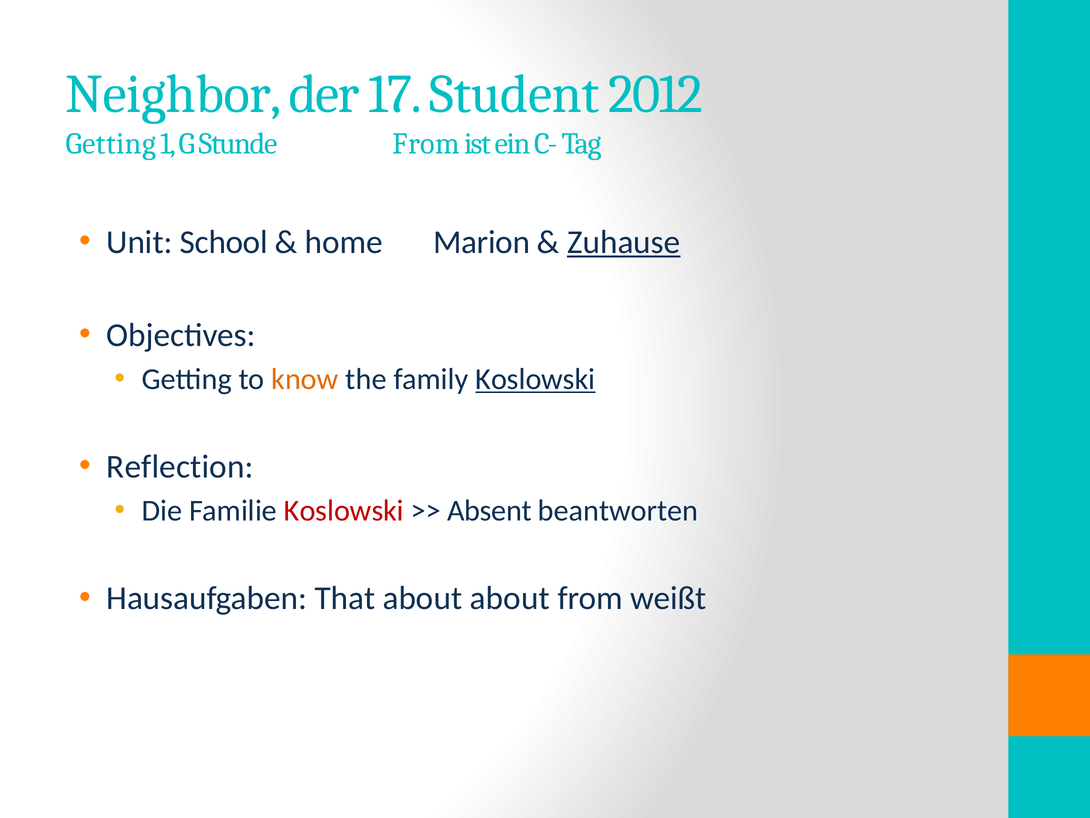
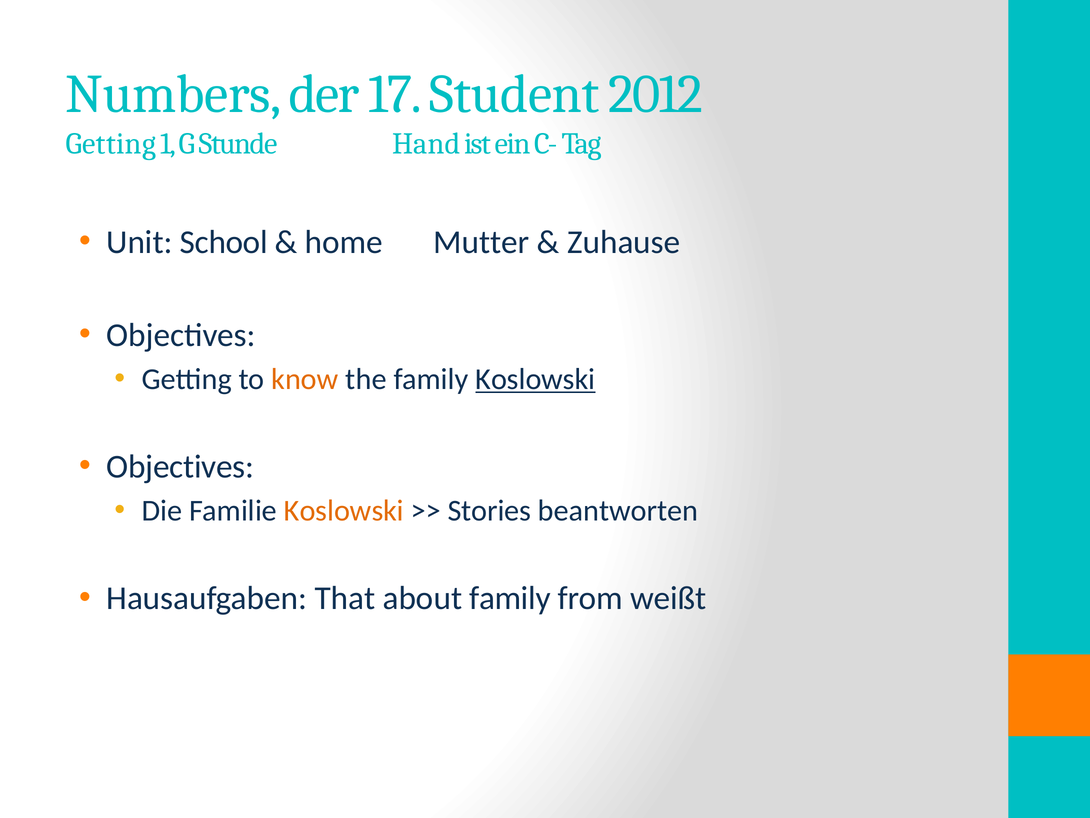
Neighbor: Neighbor -> Numbers
Stunde From: From -> Hand
Marion: Marion -> Mutter
Zuhause underline: present -> none
Reflection at (180, 466): Reflection -> Objectives
Koslowski at (344, 510) colour: red -> orange
Absent: Absent -> Stories
about about: about -> family
